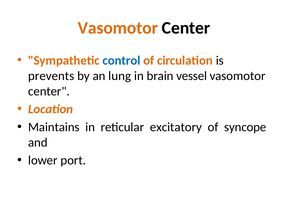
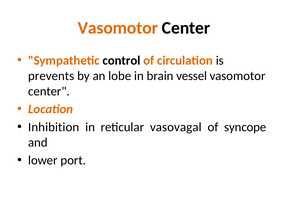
control colour: blue -> black
lung: lung -> lobe
Maintains: Maintains -> Inhibition
excitatory: excitatory -> vasovagal
